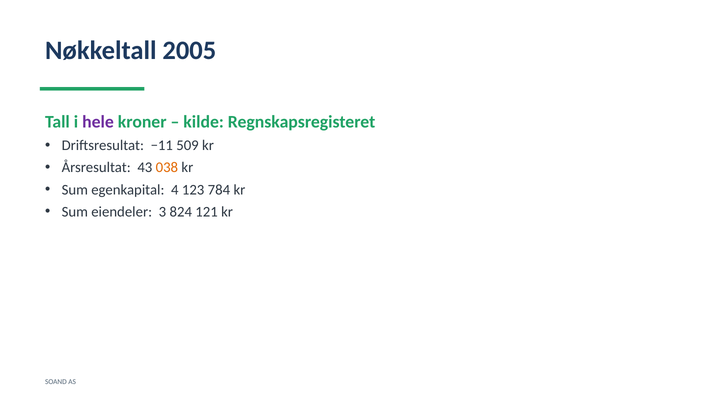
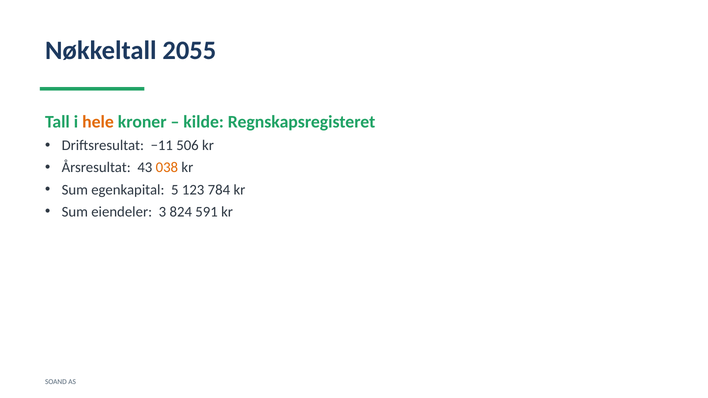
2005: 2005 -> 2055
hele colour: purple -> orange
509: 509 -> 506
4: 4 -> 5
121: 121 -> 591
